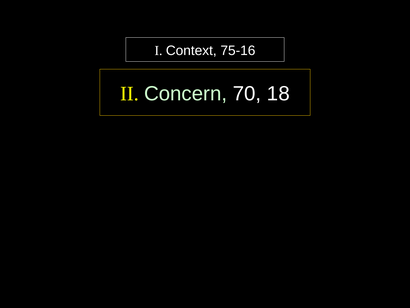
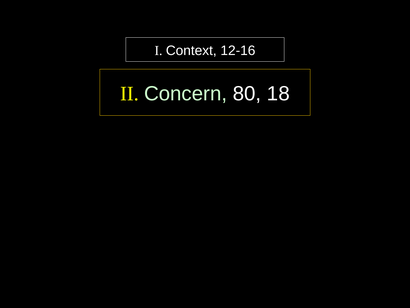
75-16: 75-16 -> 12-16
70: 70 -> 80
